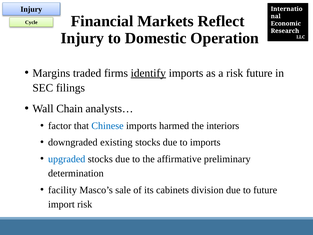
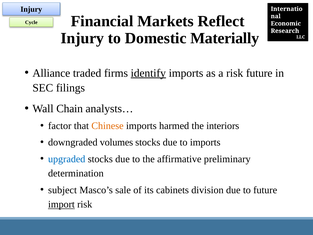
Operation: Operation -> Materially
Margins: Margins -> Alliance
Chinese colour: blue -> orange
existing: existing -> volumes
facility: facility -> subject
import underline: none -> present
